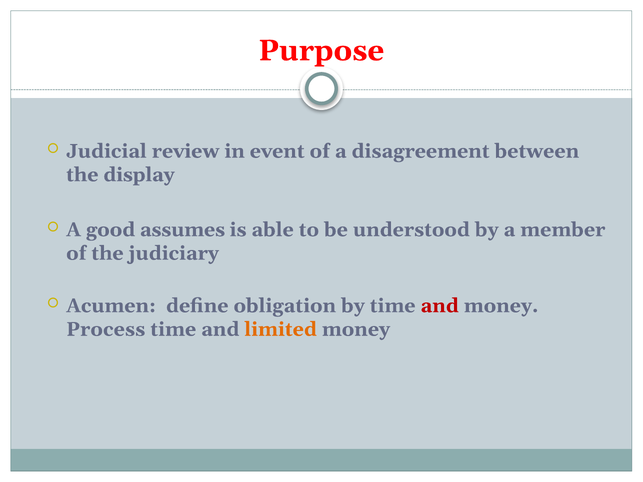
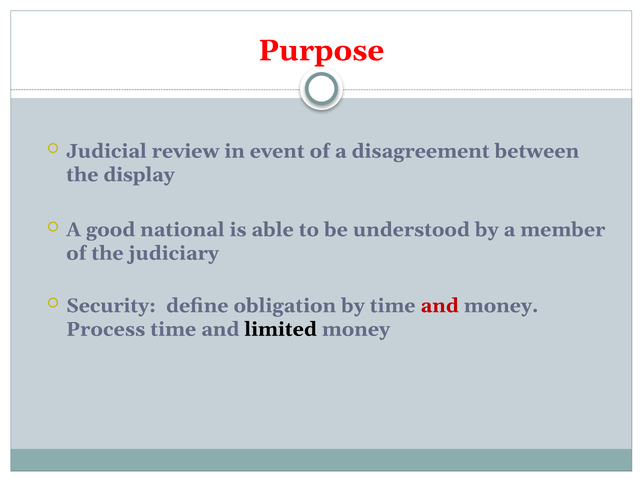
assumes: assumes -> national
Acumen: Acumen -> Security
limited colour: orange -> black
